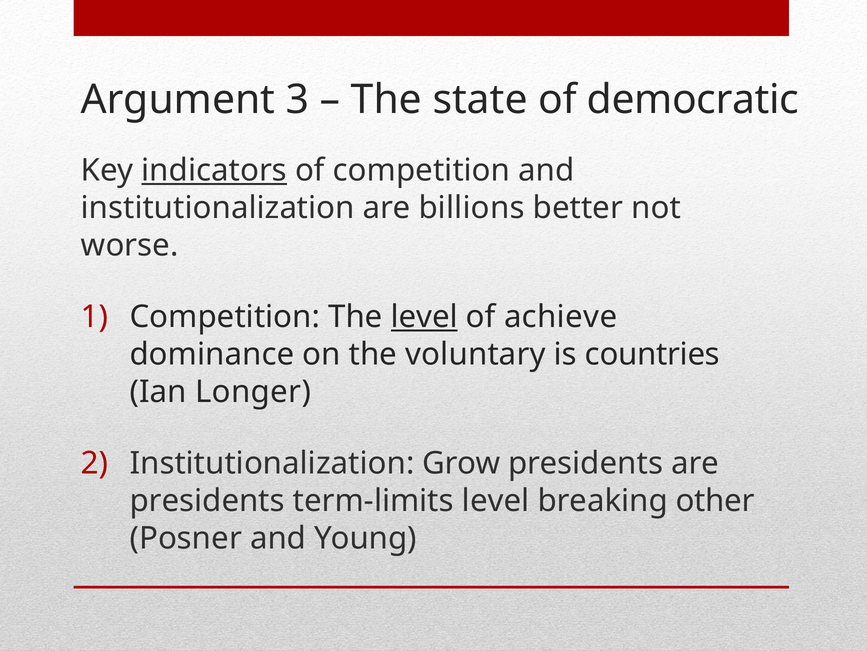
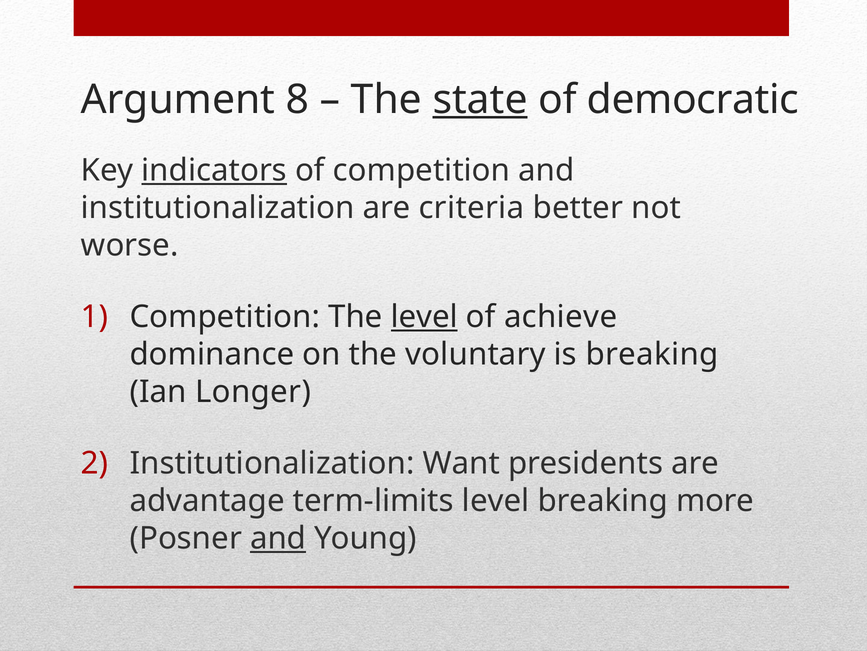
3: 3 -> 8
state underline: none -> present
billions: billions -> criteria
is countries: countries -> breaking
Grow: Grow -> Want
presidents at (207, 500): presidents -> advantage
other: other -> more
and at (278, 538) underline: none -> present
